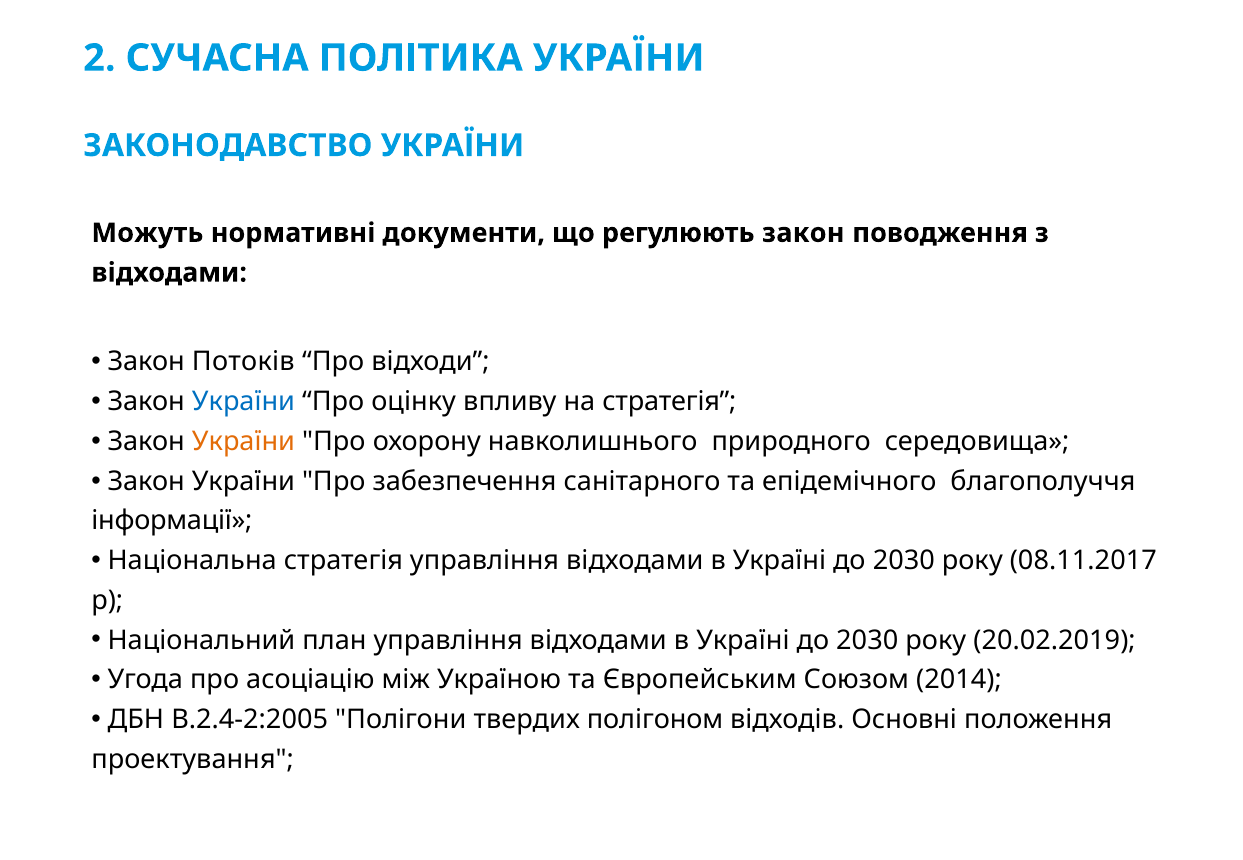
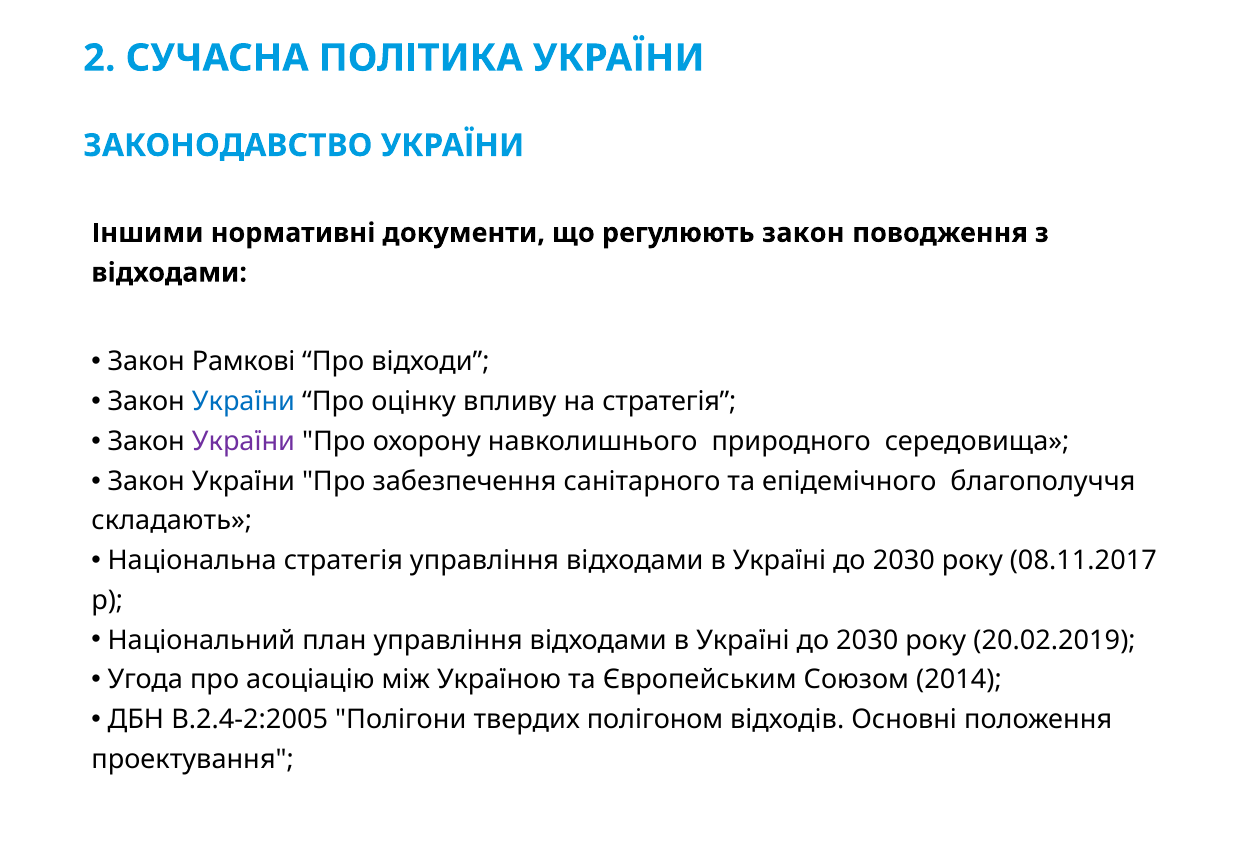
Можуть: Можуть -> Іншими
Потоків: Потоків -> Рамкові
України at (243, 442) colour: orange -> purple
інформації: інформації -> складають
